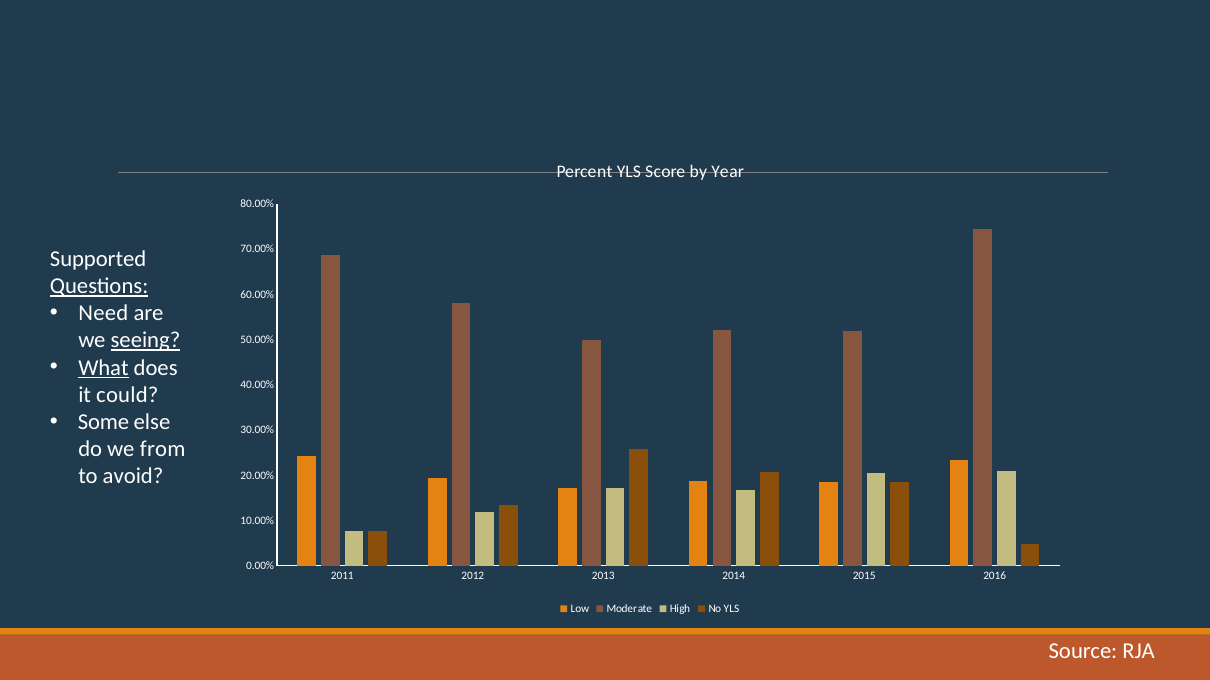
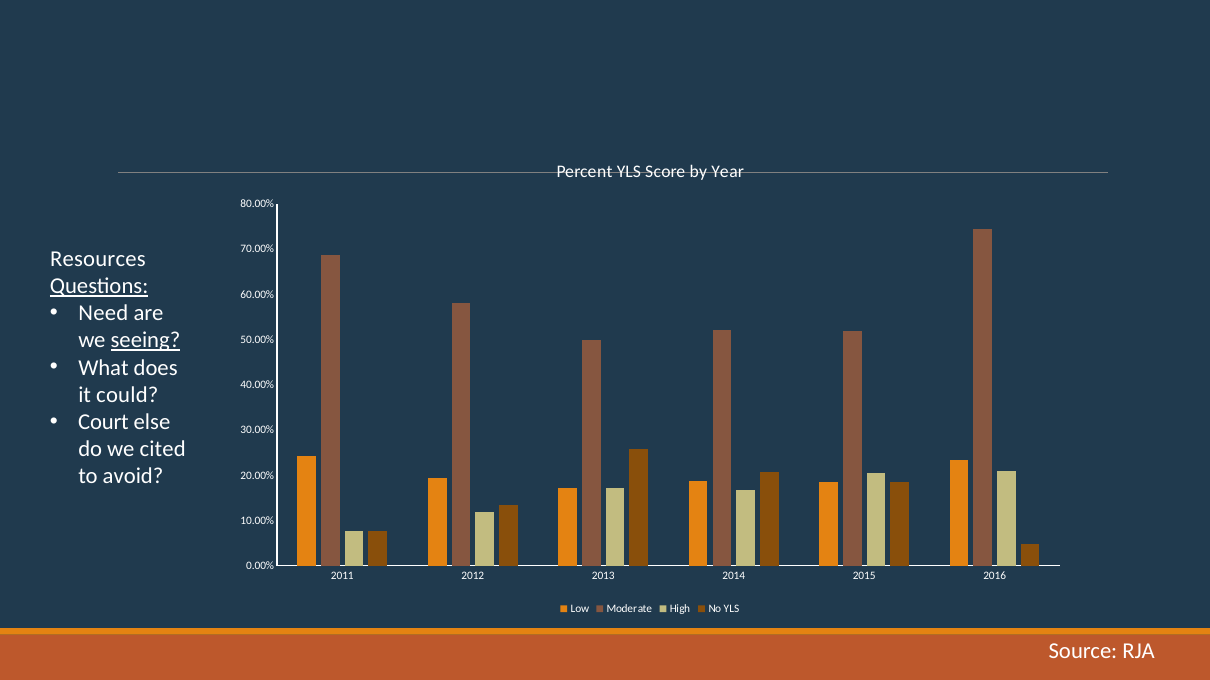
Supported: Supported -> Resources
What underline: present -> none
Some: Some -> Court
from: from -> cited
